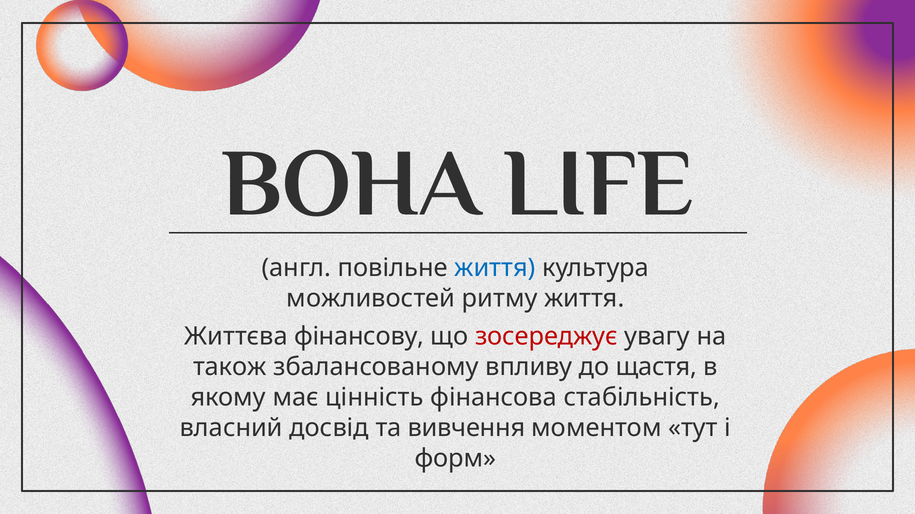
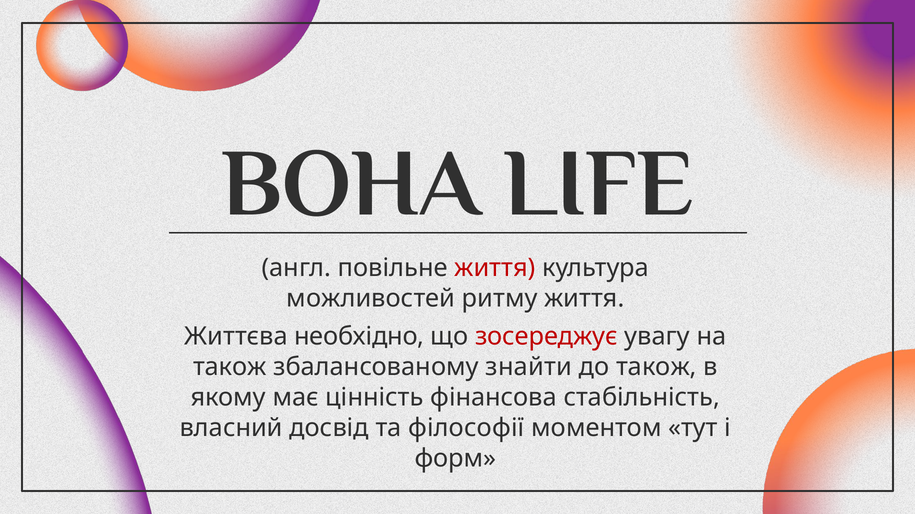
життя at (495, 268) colour: blue -> red
фінансову: фінансову -> необхідно
впливу: впливу -> знайти
до щастя: щастя -> також
вивчення: вивчення -> філософії
